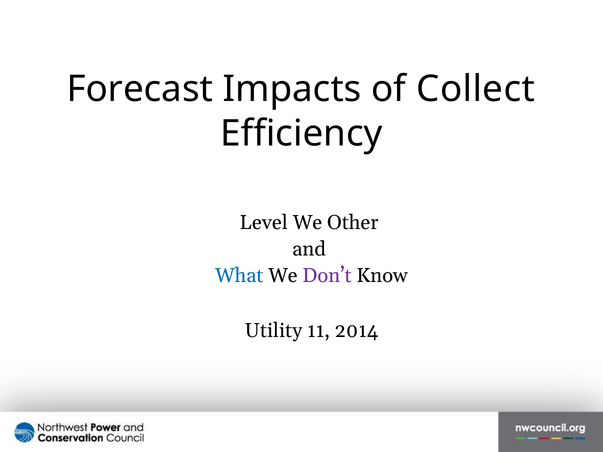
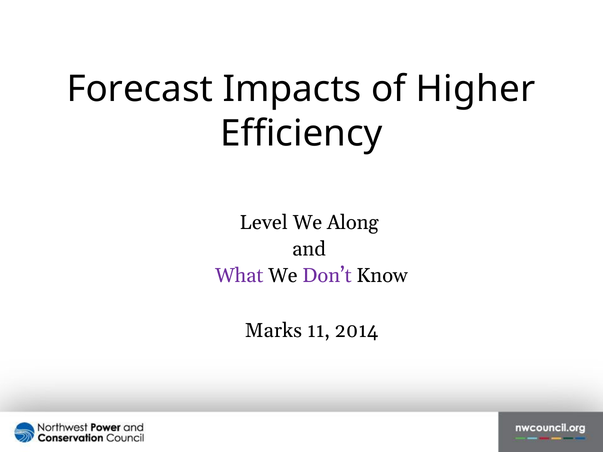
Collect: Collect -> Higher
Other: Other -> Along
What colour: blue -> purple
Utility: Utility -> Marks
